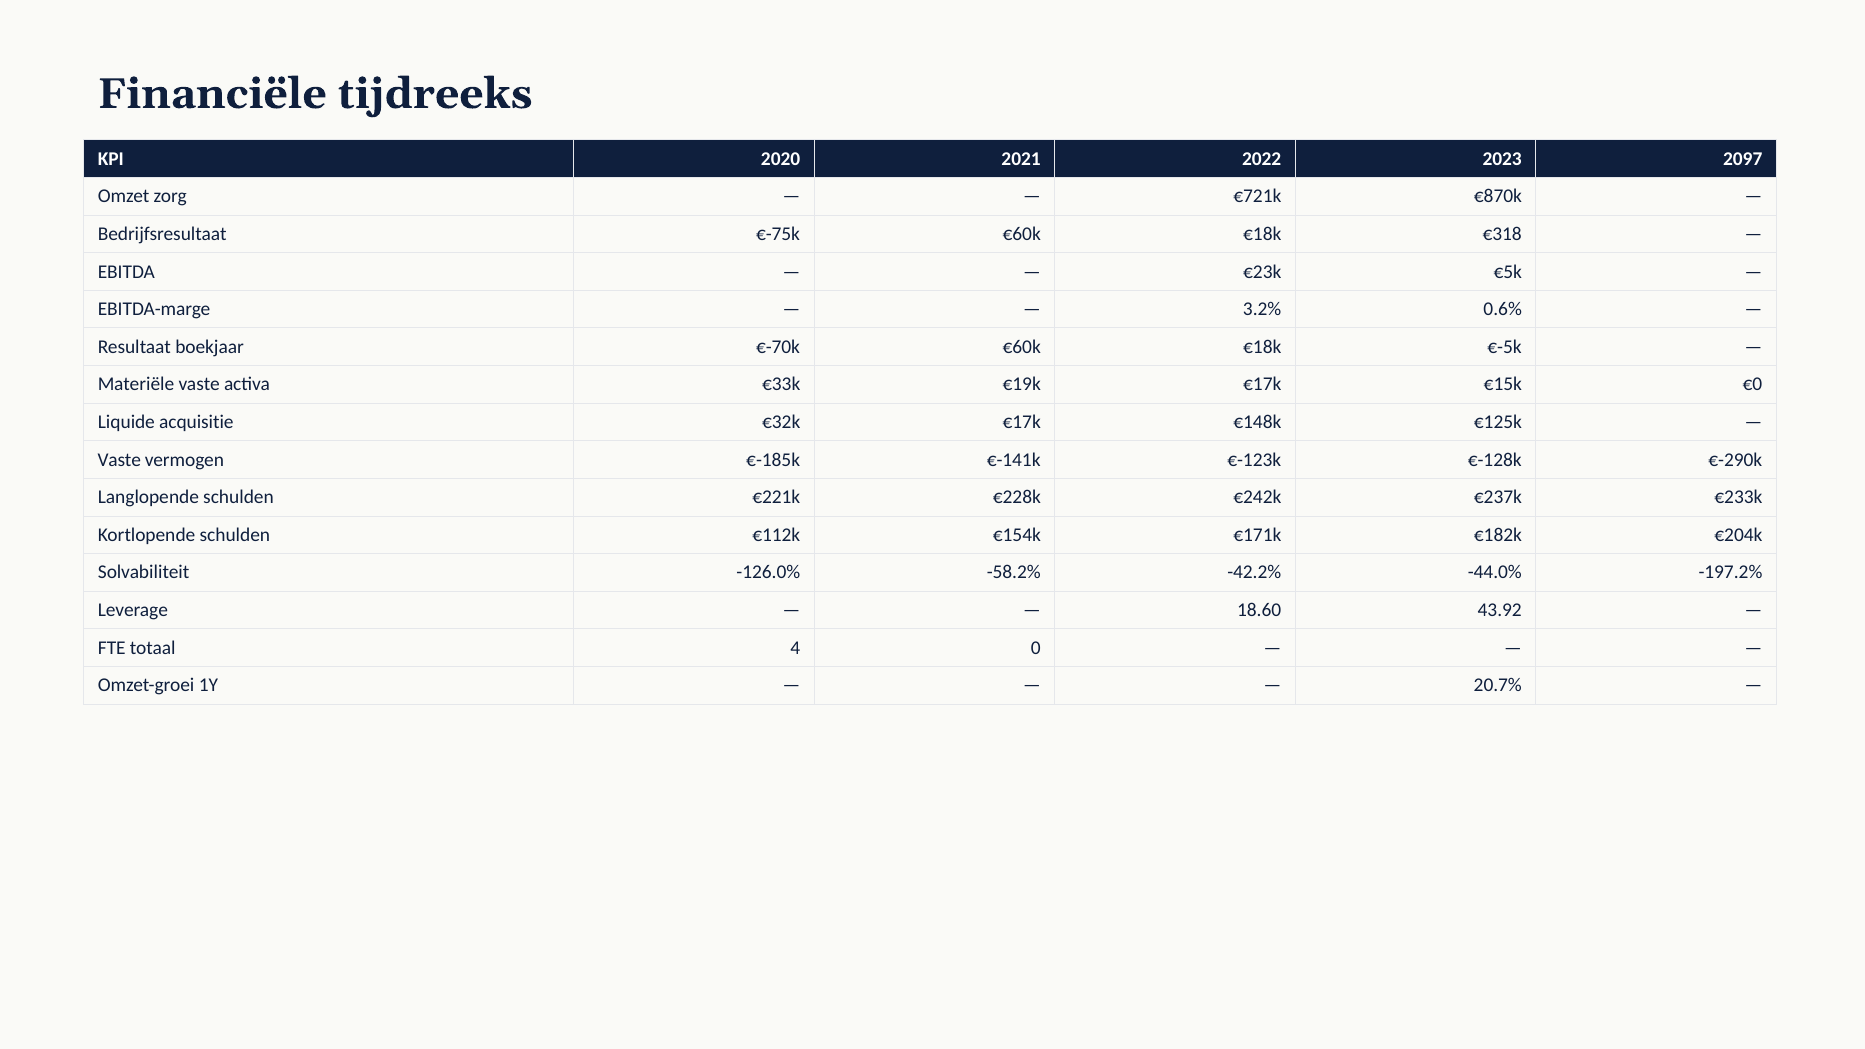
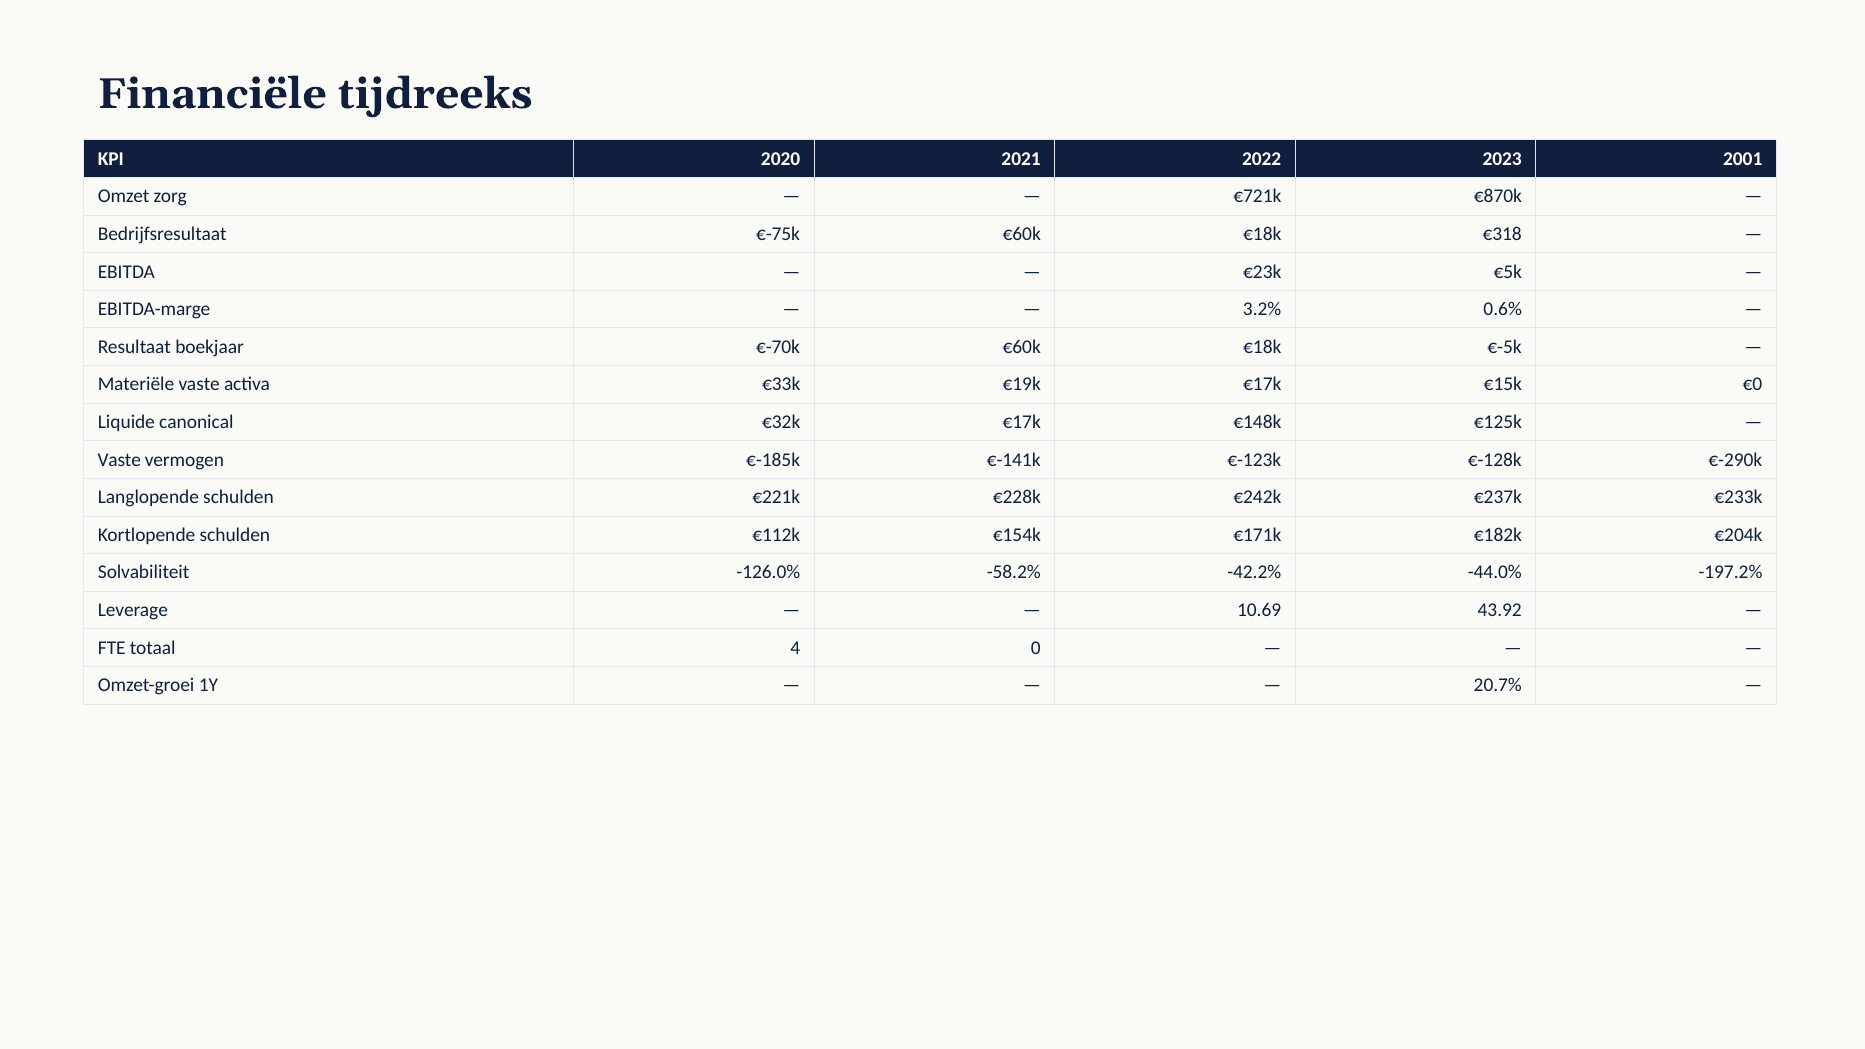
2097: 2097 -> 2001
acquisitie: acquisitie -> canonical
18.60: 18.60 -> 10.69
